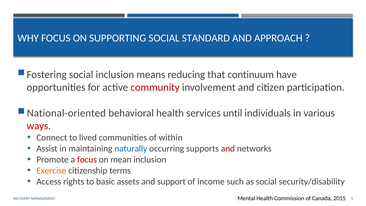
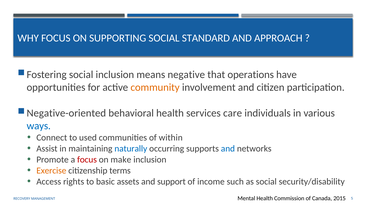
reducing: reducing -> negative
continuum: continuum -> operations
community colour: red -> orange
National-oriented: National-oriented -> Negative-oriented
until: until -> care
ways colour: red -> blue
lived: lived -> used
and at (228, 148) colour: red -> blue
mean: mean -> make
